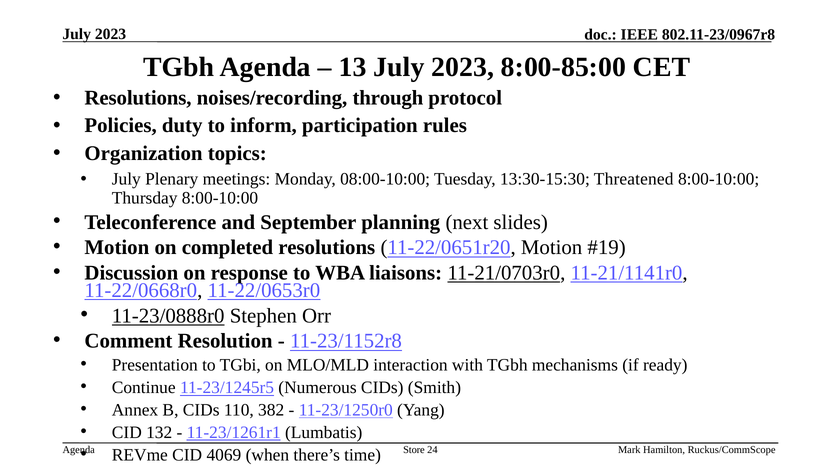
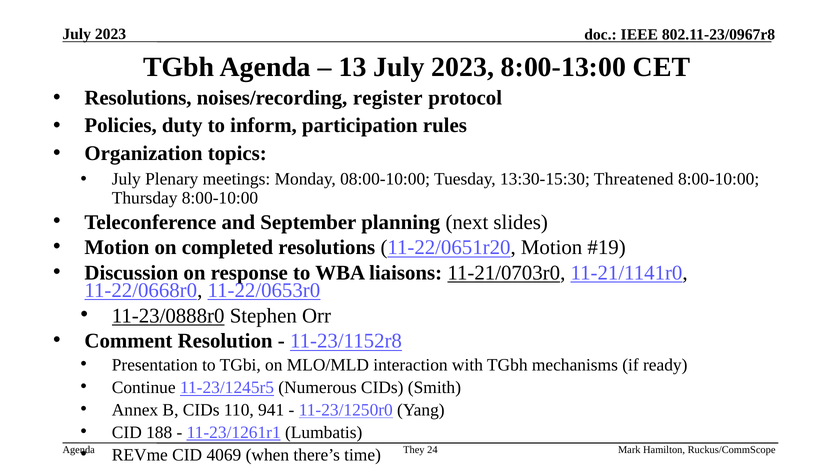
8:00-85:00: 8:00-85:00 -> 8:00-13:00
through: through -> register
382: 382 -> 941
132: 132 -> 188
Store: Store -> They
